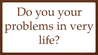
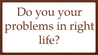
very: very -> right
